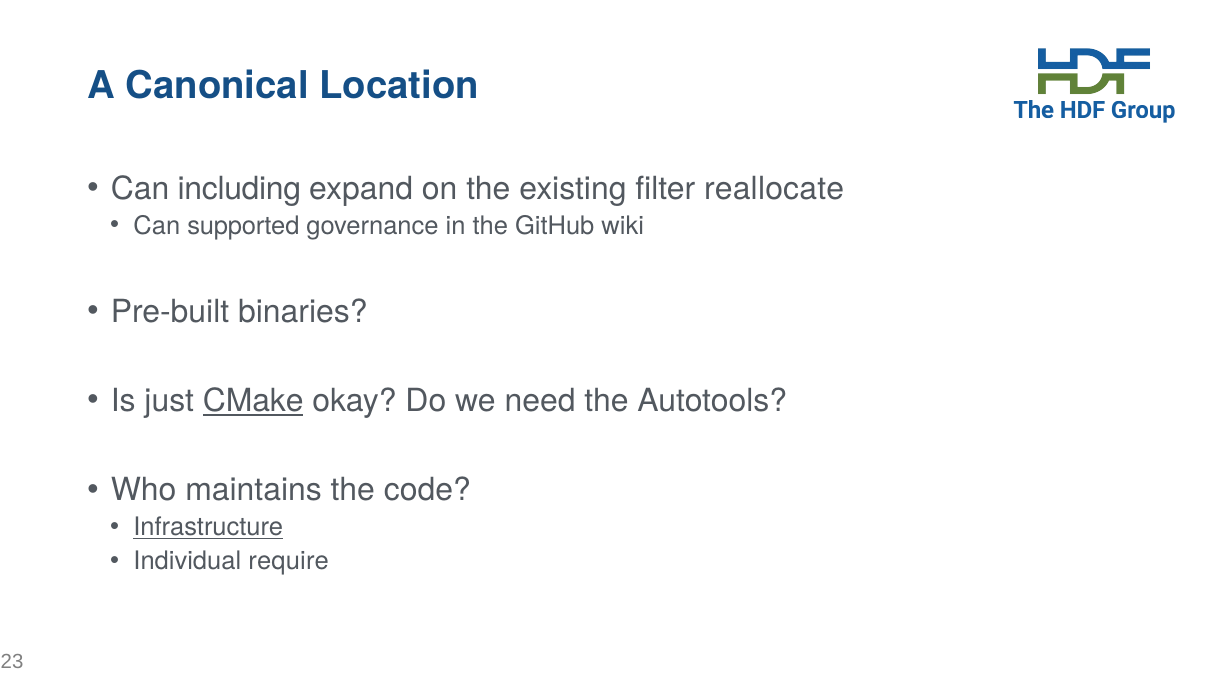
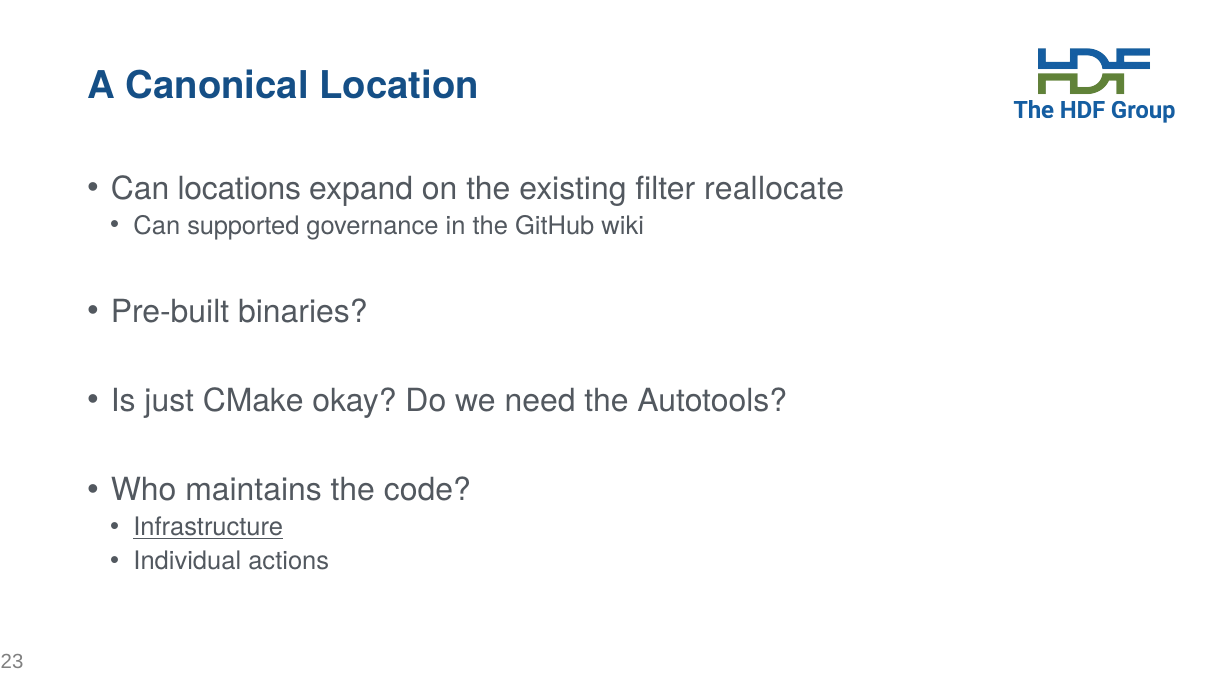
including: including -> locations
CMake underline: present -> none
require: require -> actions
